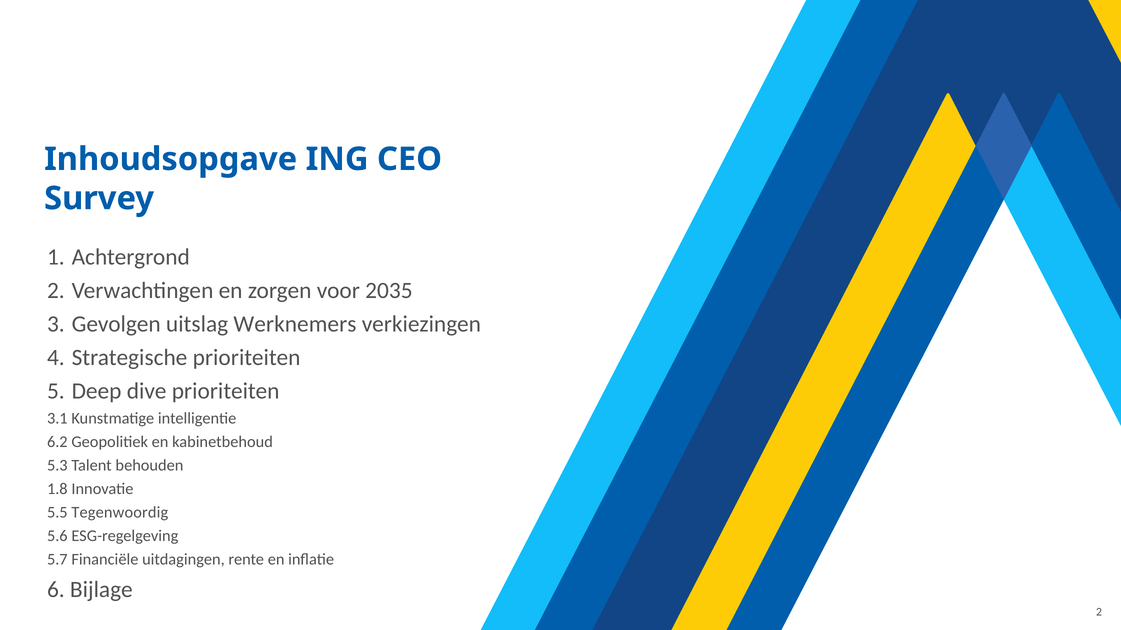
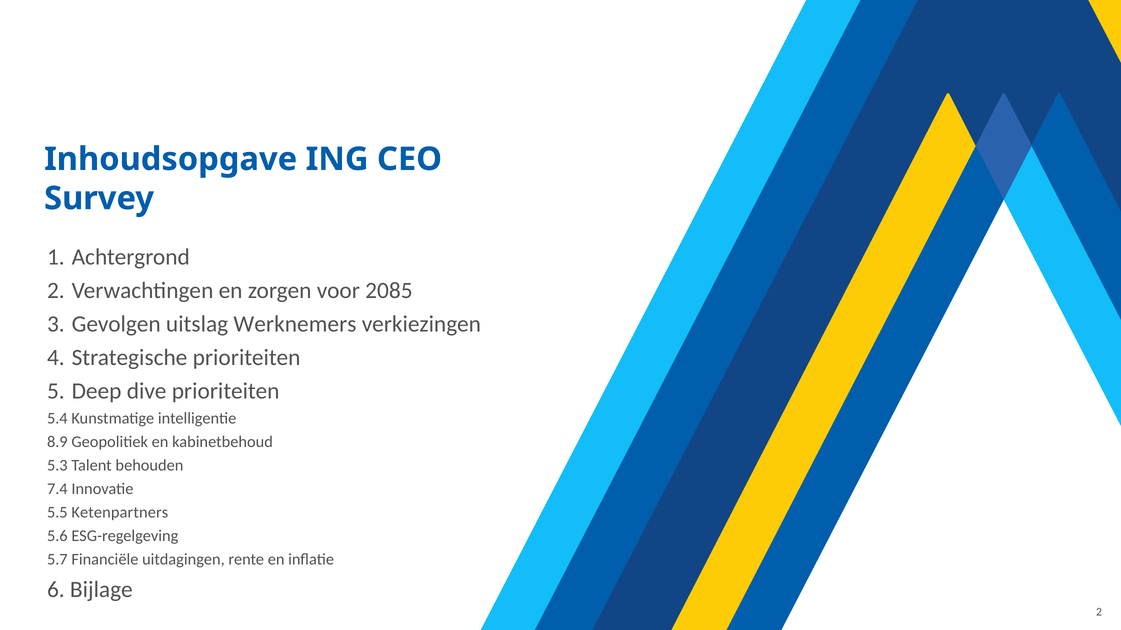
2035: 2035 -> 2085
3.1: 3.1 -> 5.4
6.2: 6.2 -> 8.9
1.8: 1.8 -> 7.4
Tegenwoordig: Tegenwoordig -> Ketenpartners
